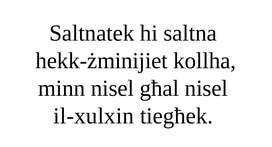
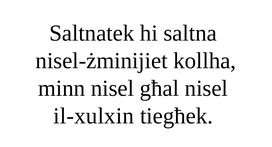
hekk-żminijiet: hekk-żminijiet -> nisel-żminijiet
